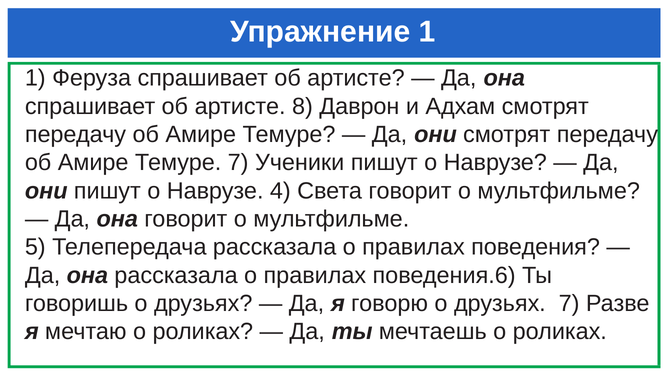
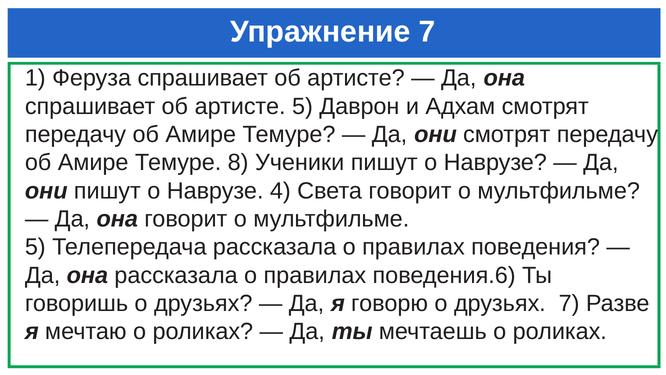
Упражнение 1: 1 -> 7
артисте 8: 8 -> 5
Темуре 7: 7 -> 8
